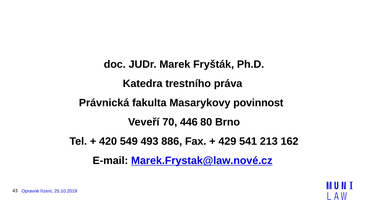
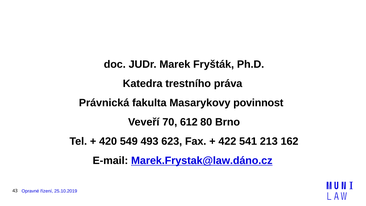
446: 446 -> 612
886: 886 -> 623
429: 429 -> 422
Marek.Frystak@law.nové.cz: Marek.Frystak@law.nové.cz -> Marek.Frystak@law.dáno.cz
